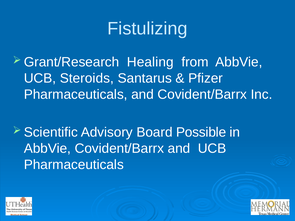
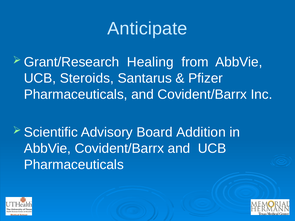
Fistulizing: Fistulizing -> Anticipate
Possible: Possible -> Addition
